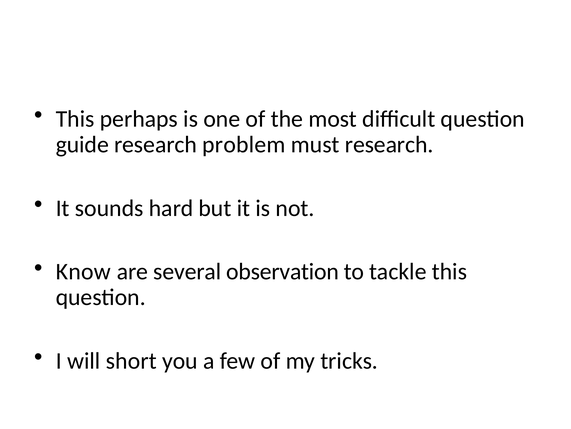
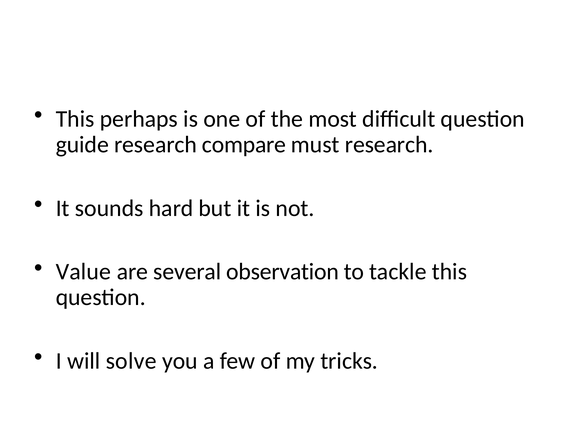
problem: problem -> compare
Know: Know -> Value
short: short -> solve
